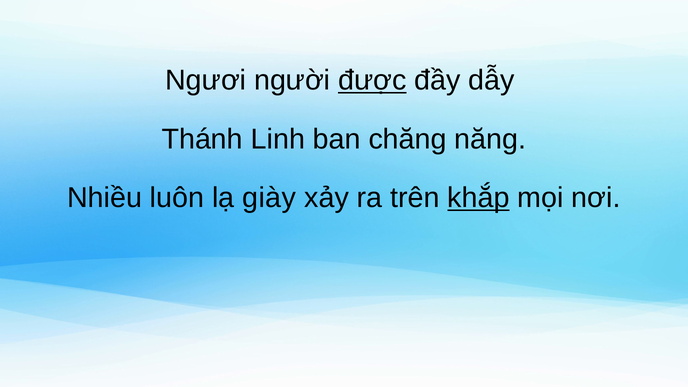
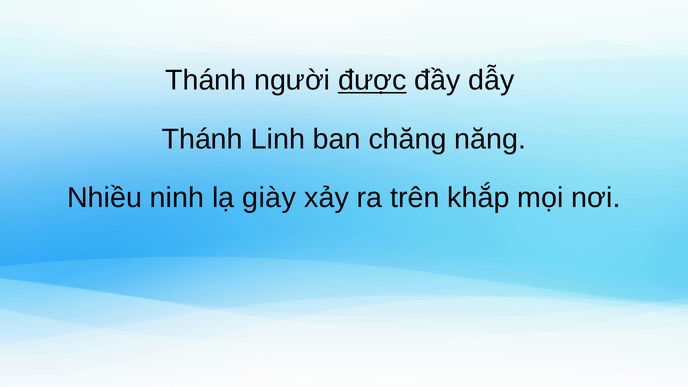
Ngươi at (206, 80): Ngươi -> Thánh
luôn: luôn -> ninh
khắp underline: present -> none
